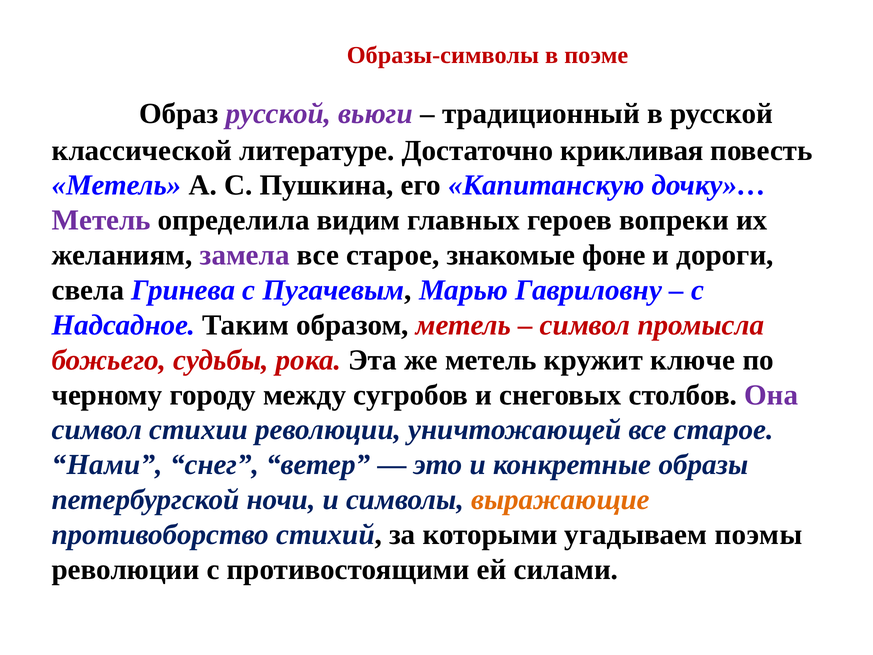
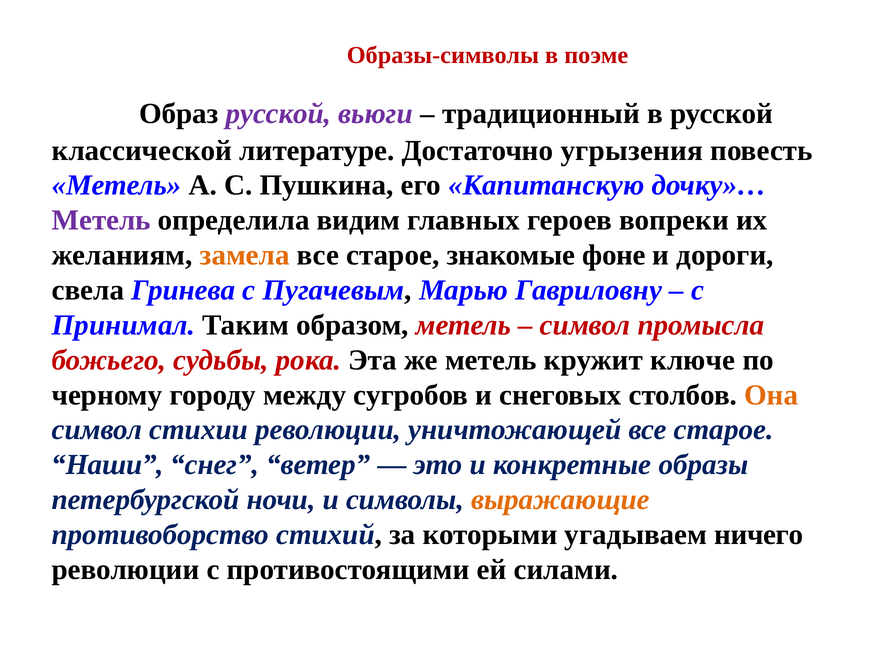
крикливая: крикливая -> угрызения
замела colour: purple -> orange
Надсадное: Надсадное -> Принимал
Она colour: purple -> orange
Нами: Нами -> Наши
поэмы: поэмы -> ничего
